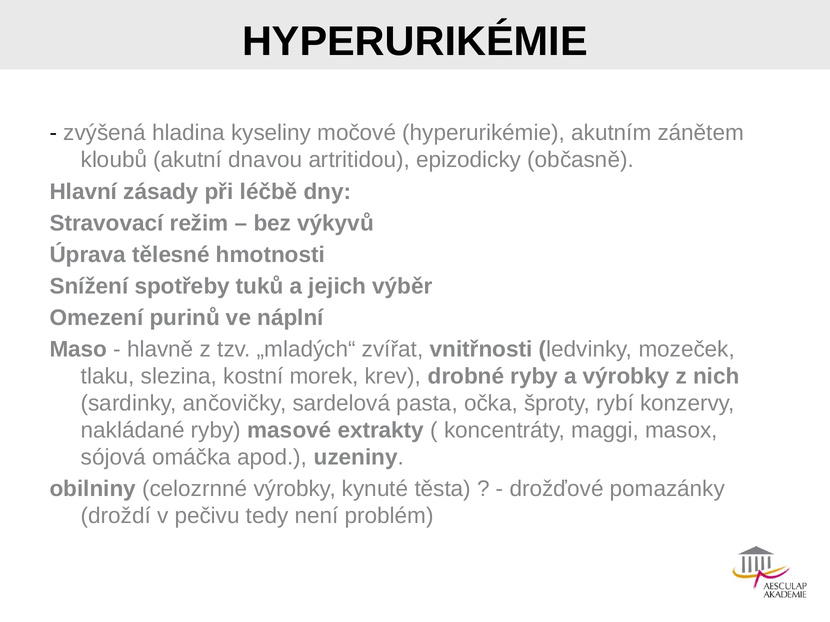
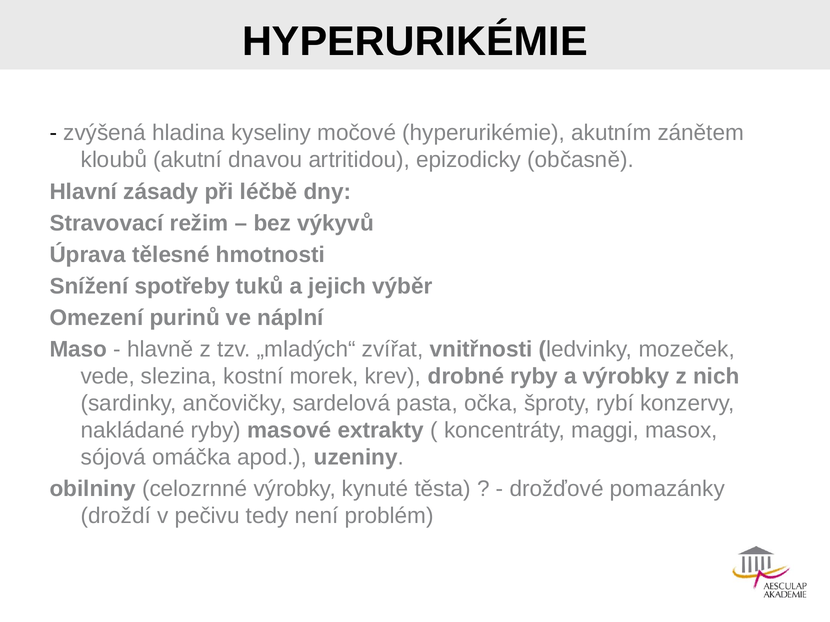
tlaku: tlaku -> vede
